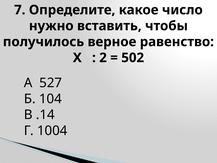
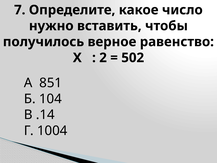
527: 527 -> 851
